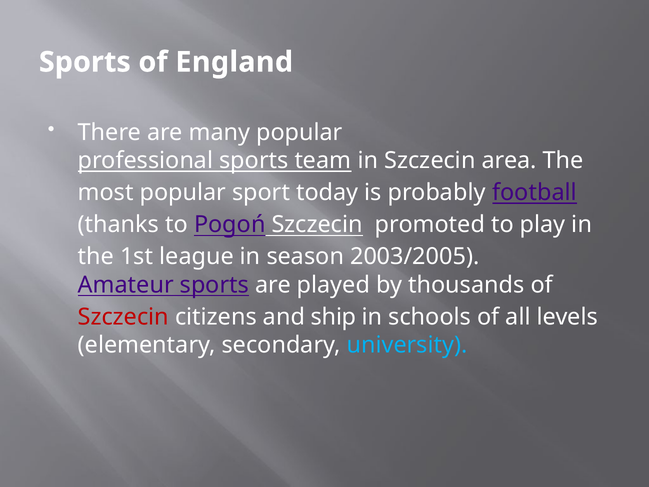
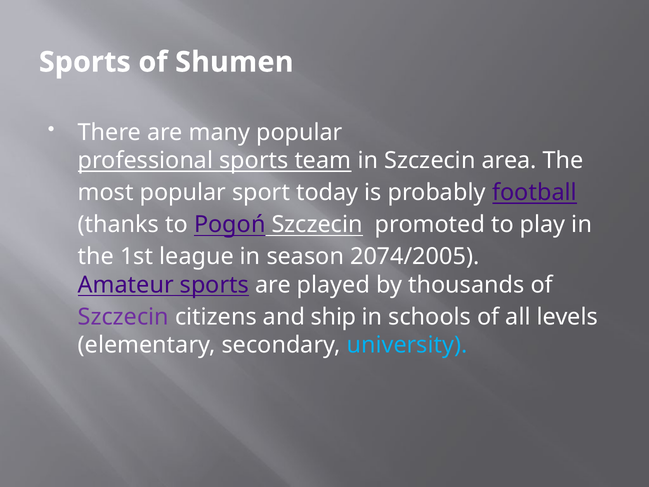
England: England -> Shumen
2003/2005: 2003/2005 -> 2074/2005
Szczecin at (123, 317) colour: red -> purple
